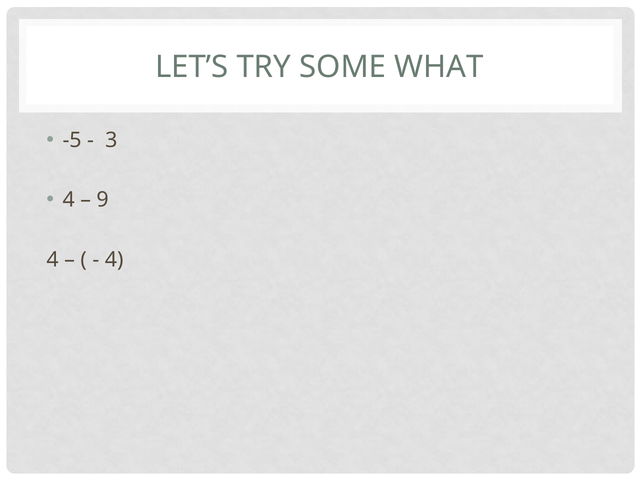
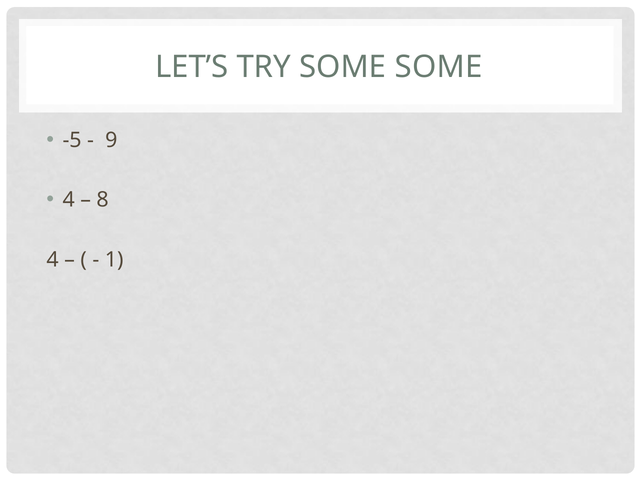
SOME WHAT: WHAT -> SOME
3: 3 -> 9
9: 9 -> 8
4 at (114, 260): 4 -> 1
